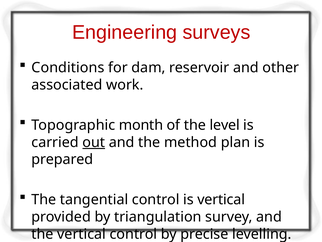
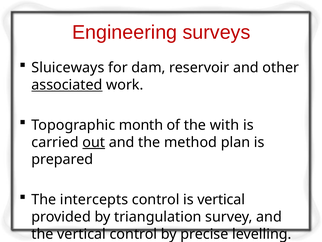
Conditions: Conditions -> Sluiceways
associated underline: none -> present
level: level -> with
tangential: tangential -> intercepts
